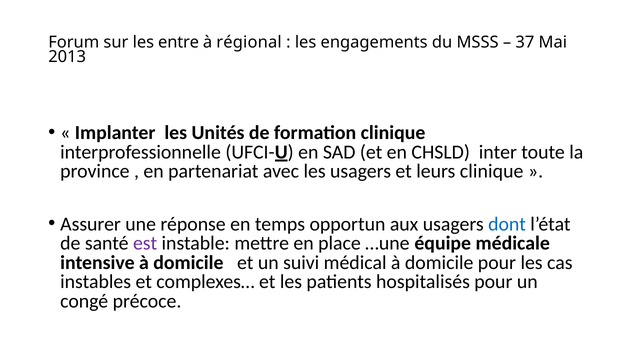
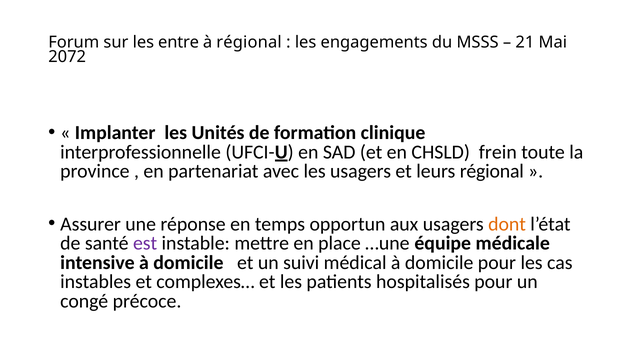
37: 37 -> 21
2013: 2013 -> 2072
inter: inter -> frein
leurs clinique: clinique -> régional
dont colour: blue -> orange
